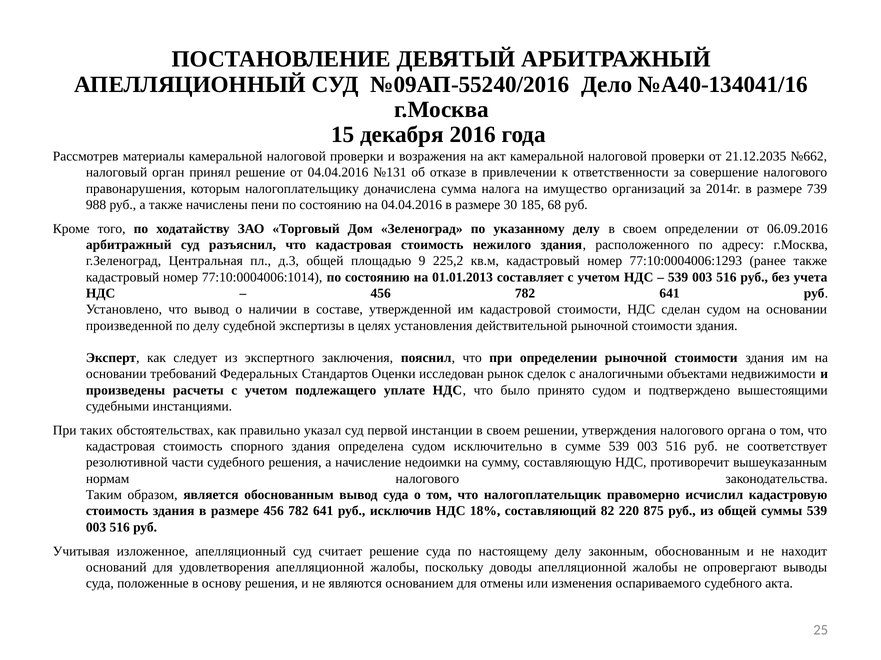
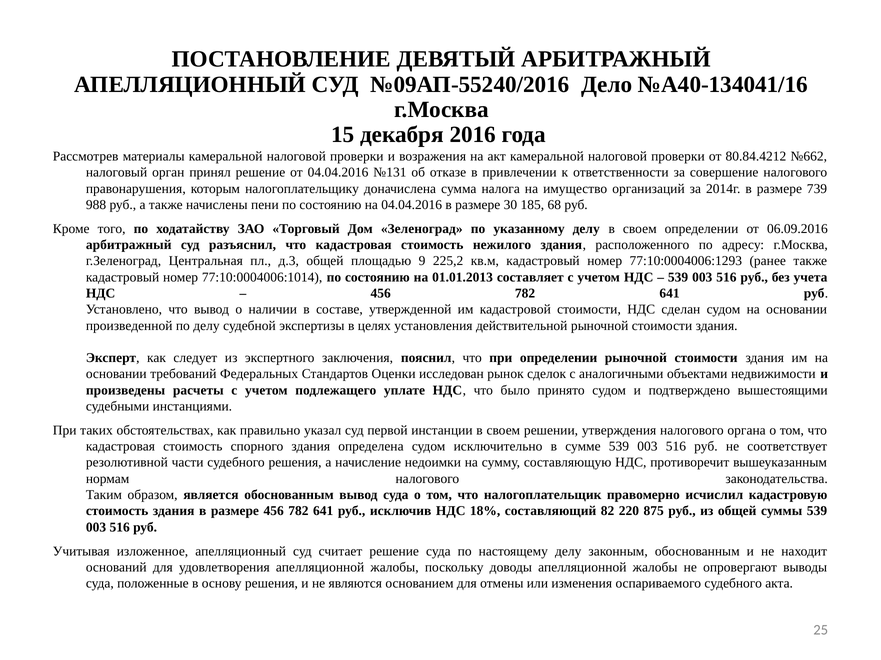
21.12.2035: 21.12.2035 -> 80.84.4212
